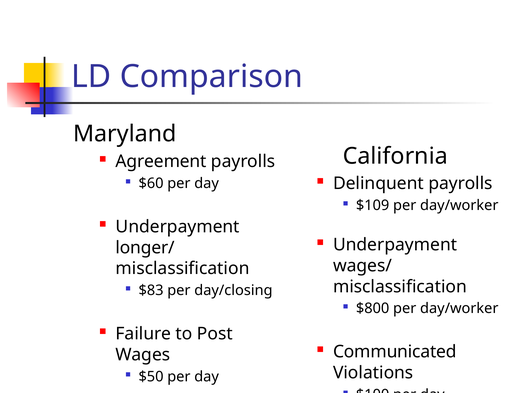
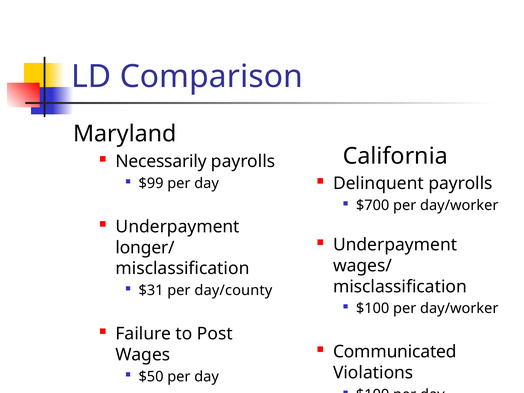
Agreement: Agreement -> Necessarily
$60: $60 -> $99
$109: $109 -> $700
$83: $83 -> $31
day/closing: day/closing -> day/county
$800 at (373, 309): $800 -> $100
